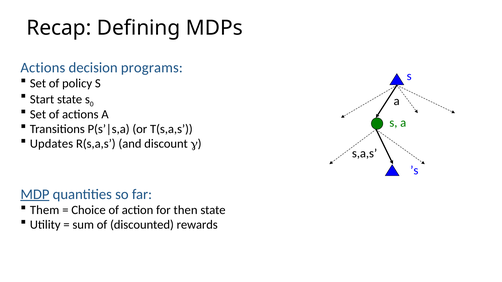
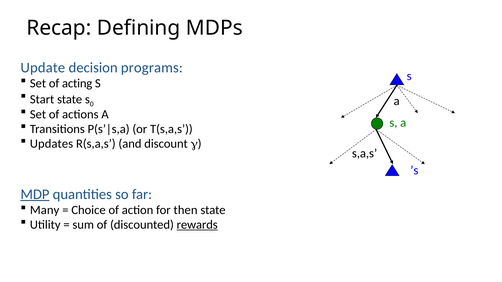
Actions at (43, 68): Actions -> Update
policy: policy -> acting
Them: Them -> Many
rewards underline: none -> present
